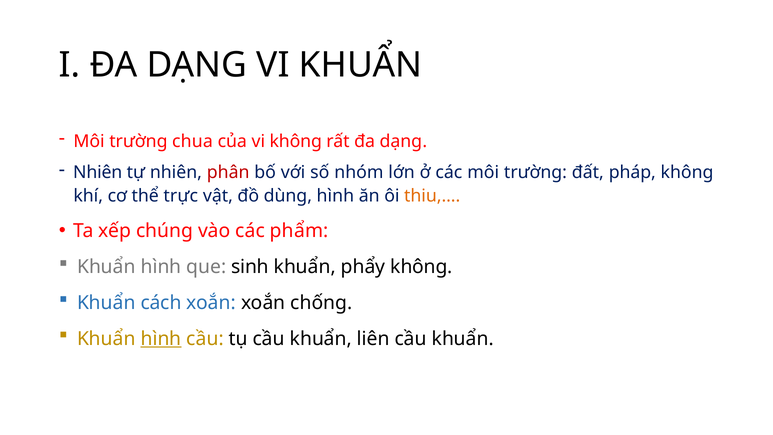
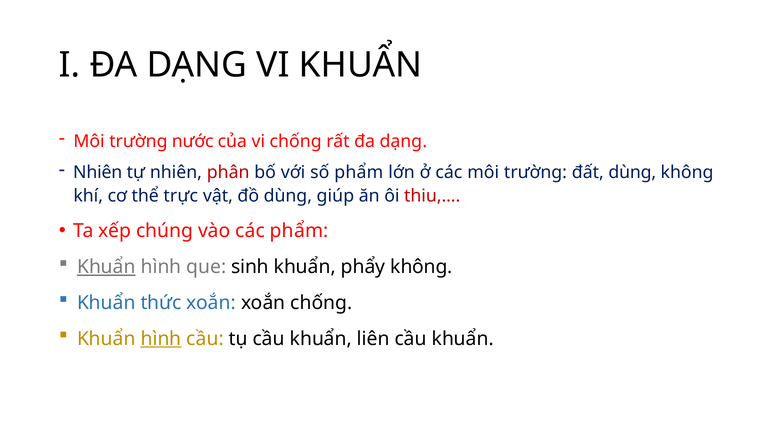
chua: chua -> nước
vi không: không -> chống
số nhóm: nhóm -> phẩm
đất pháp: pháp -> dùng
dùng hình: hình -> giúp
thiu,… colour: orange -> red
Khuẩn at (106, 267) underline: none -> present
cách: cách -> thức
